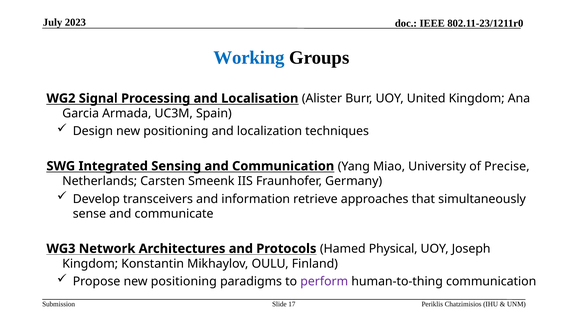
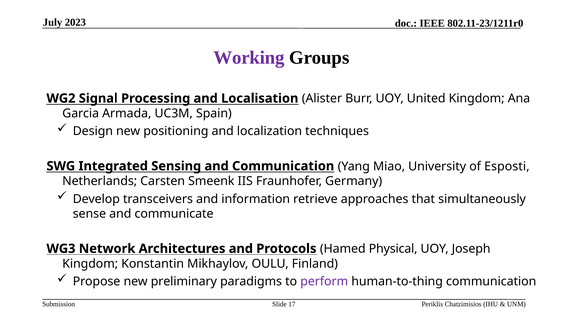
Working colour: blue -> purple
Precise: Precise -> Esposti
Propose new positioning: positioning -> preliminary
